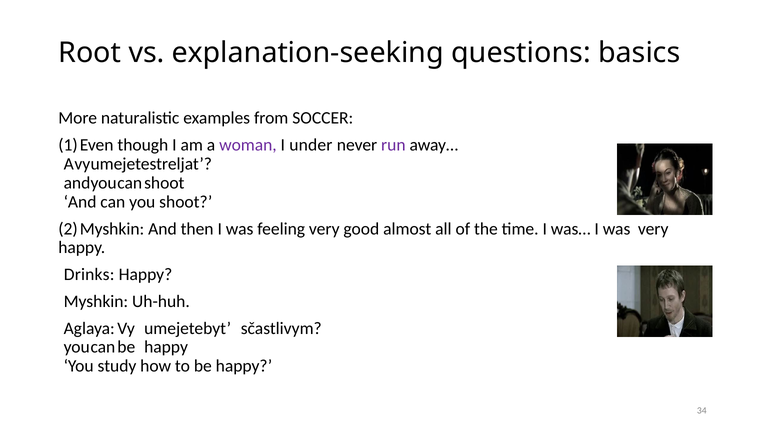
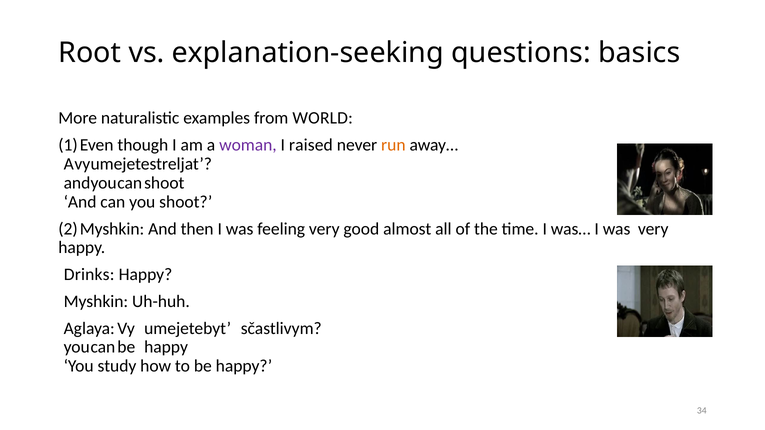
SOCCER: SOCCER -> WORLD
under: under -> raised
run colour: purple -> orange
